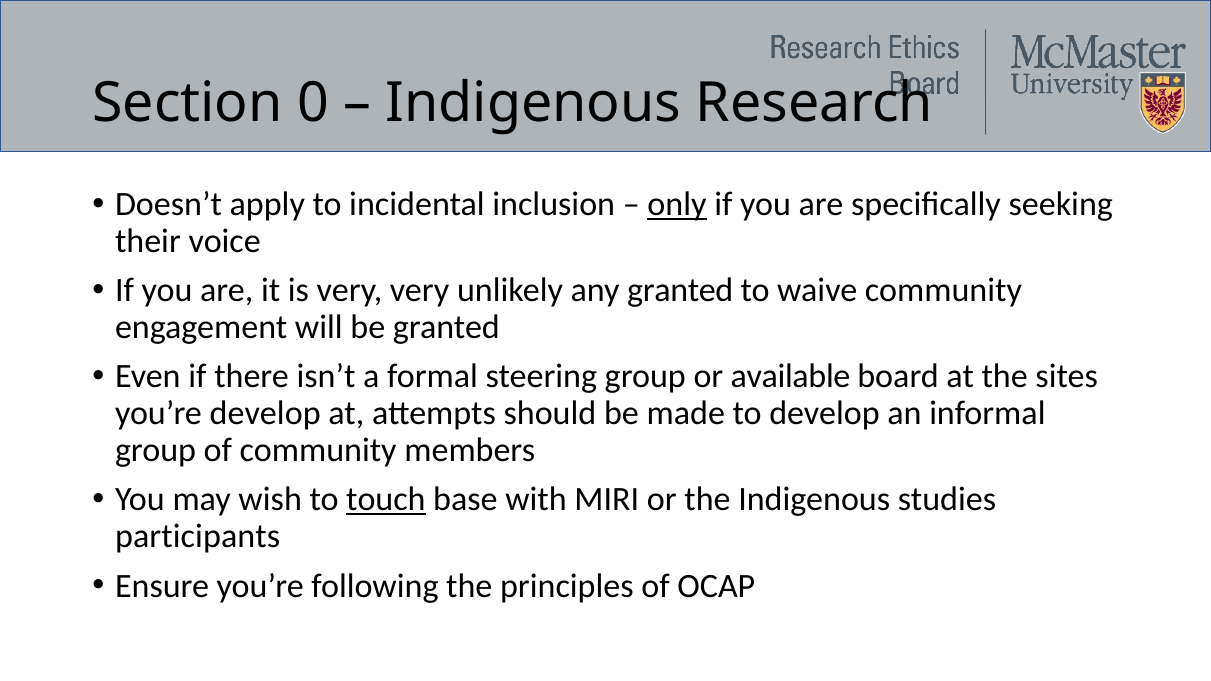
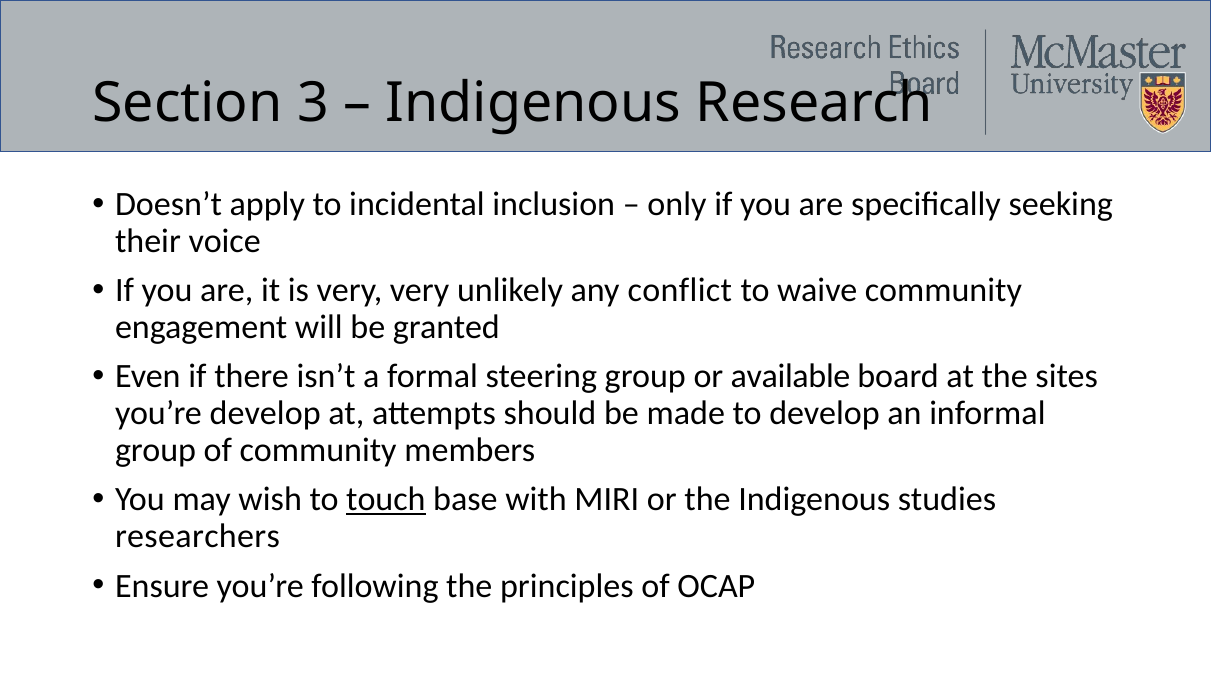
0: 0 -> 3
only underline: present -> none
any granted: granted -> conflict
participants: participants -> researchers
